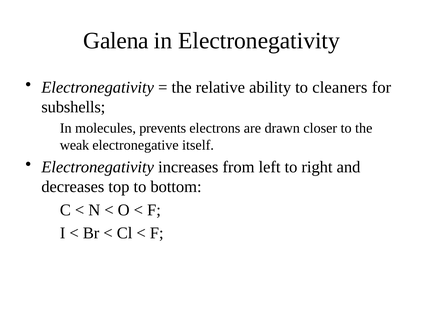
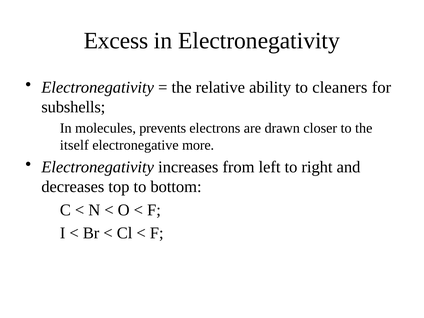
Galena: Galena -> Excess
weak: weak -> itself
itself: itself -> more
